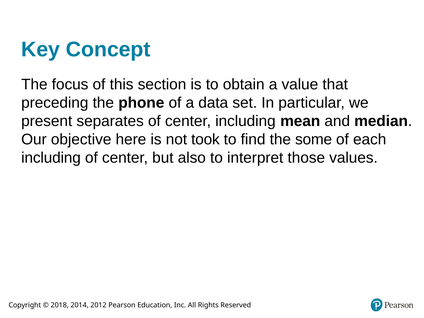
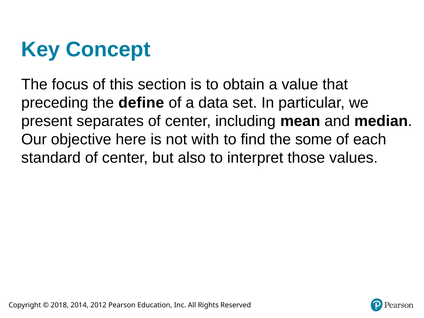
phone: phone -> define
took: took -> with
including at (51, 158): including -> standard
